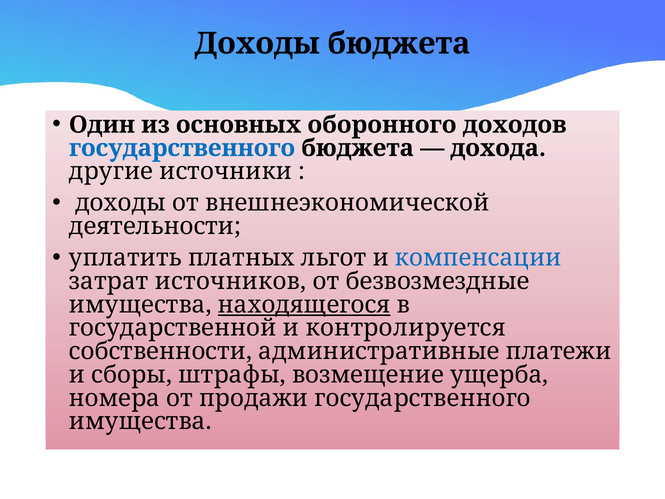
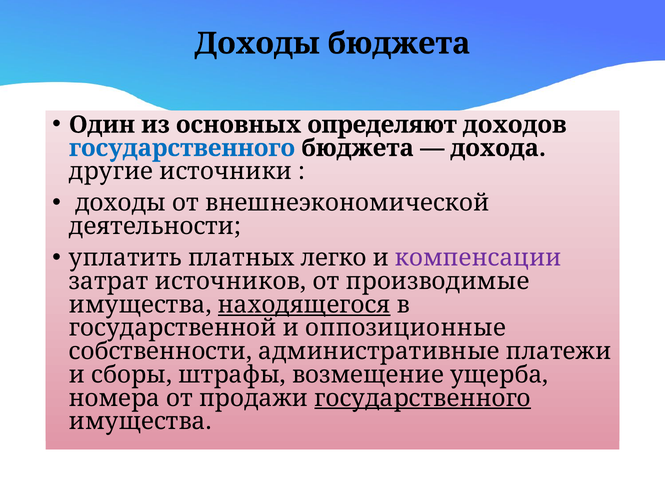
оборонного: оборонного -> определяют
льгот: льгот -> легко
компенсации colour: blue -> purple
безвозмездные: безвозмездные -> производимые
контролируется: контролируется -> оппозиционные
государственного at (423, 398) underline: none -> present
